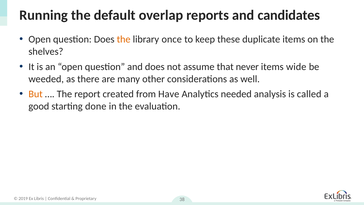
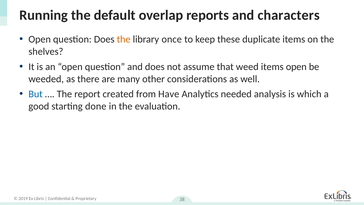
candidates: candidates -> characters
never: never -> weed
items wide: wide -> open
But colour: orange -> blue
called: called -> which
